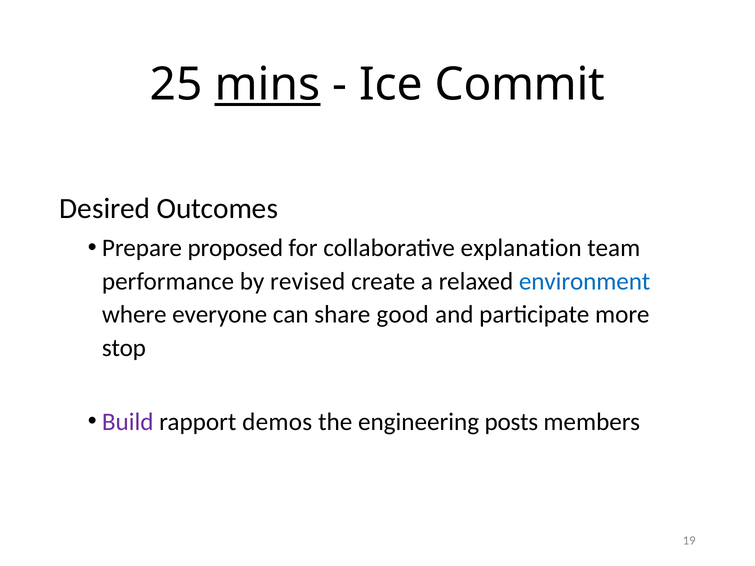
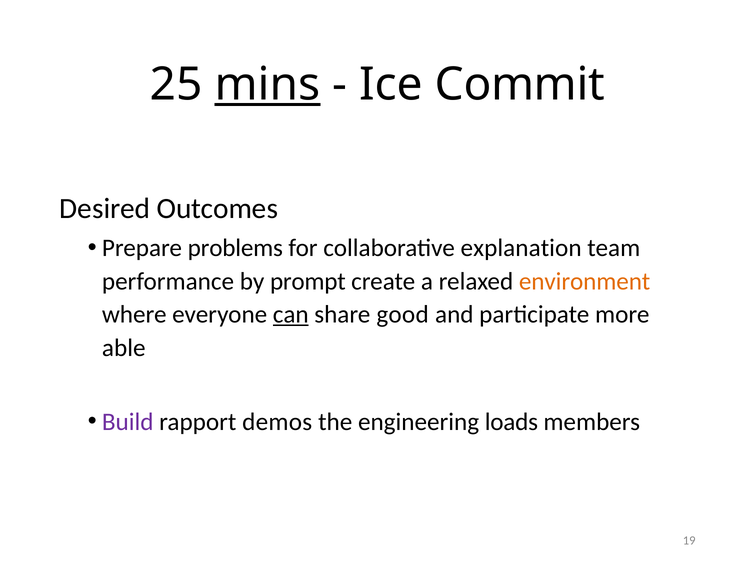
proposed: proposed -> problems
revised: revised -> prompt
environment colour: blue -> orange
can underline: none -> present
stop: stop -> able
posts: posts -> loads
